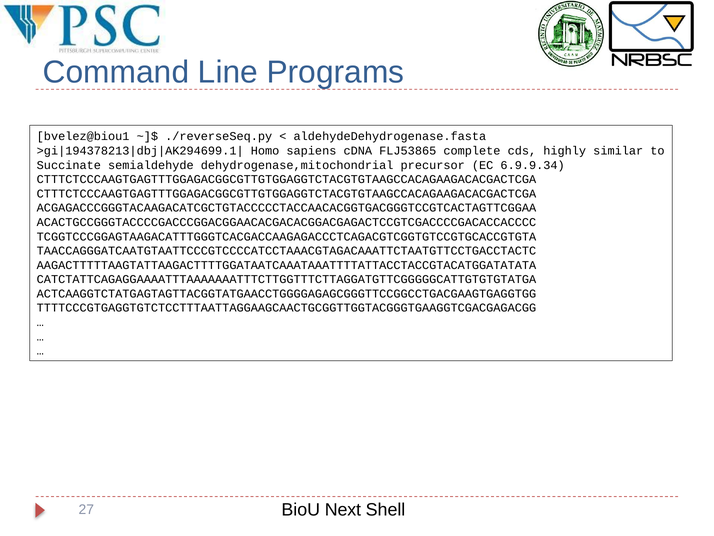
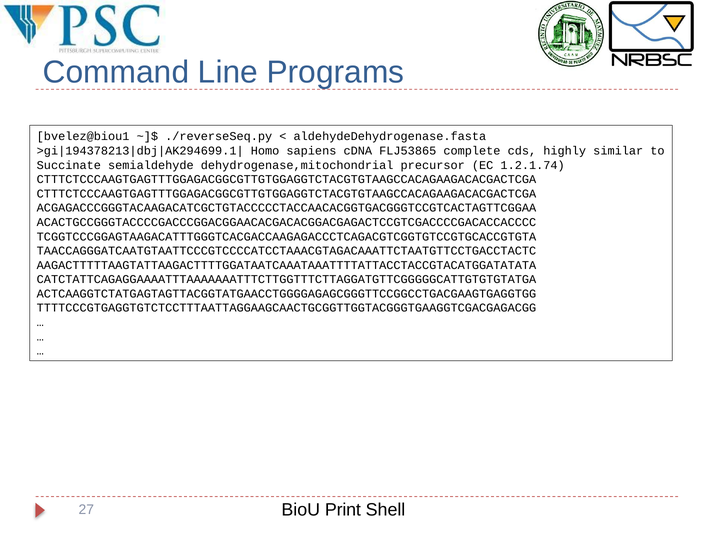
6.9.9.34: 6.9.9.34 -> 1.2.1.74
Next: Next -> Print
